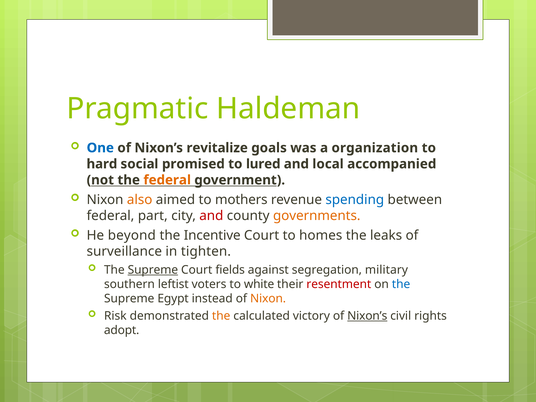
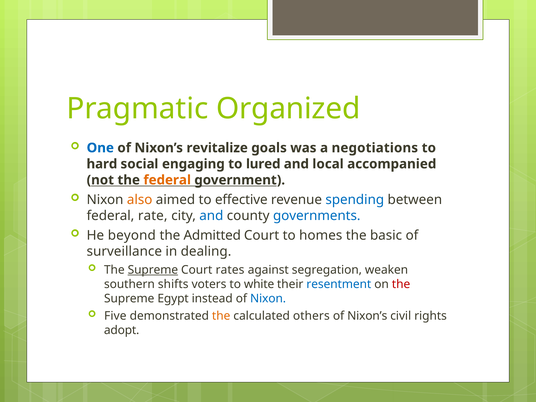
Haldeman: Haldeman -> Organized
organization: organization -> negotiations
promised: promised -> engaging
mothers: mothers -> effective
part: part -> rate
and at (211, 216) colour: red -> blue
governments colour: orange -> blue
Incentive: Incentive -> Admitted
leaks: leaks -> basic
tighten: tighten -> dealing
fields: fields -> rates
military: military -> weaken
leftist: leftist -> shifts
resentment colour: red -> blue
the at (401, 284) colour: blue -> red
Nixon at (268, 298) colour: orange -> blue
Risk: Risk -> Five
victory: victory -> others
Nixon’s at (367, 316) underline: present -> none
